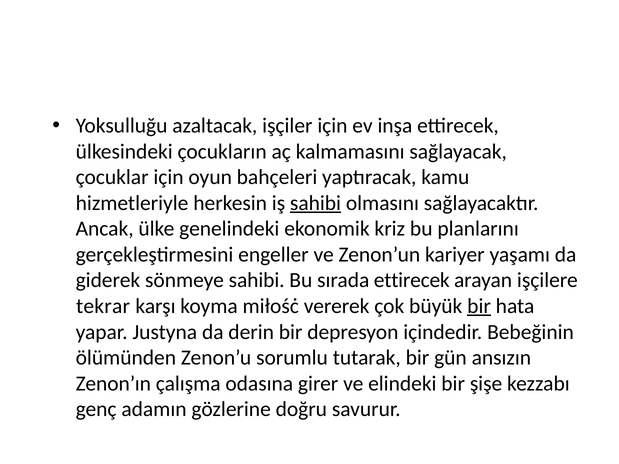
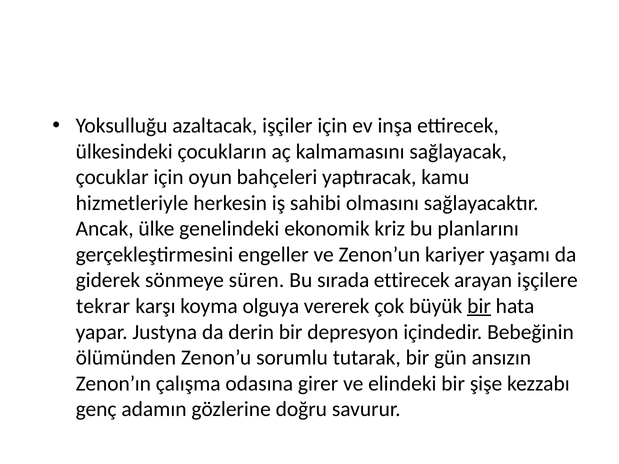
sahibi at (316, 203) underline: present -> none
sönmeye sahibi: sahibi -> süren
miłośċ: miłośċ -> olguya
